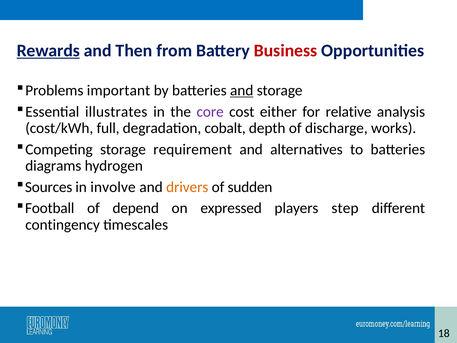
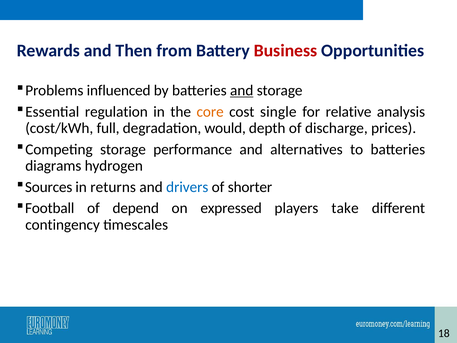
Rewards underline: present -> none
important: important -> influenced
illustrates: illustrates -> regulation
core colour: purple -> orange
either: either -> single
cobalt: cobalt -> would
works: works -> prices
requirement: requirement -> performance
involve: involve -> returns
drivers colour: orange -> blue
sudden: sudden -> shorter
step: step -> take
